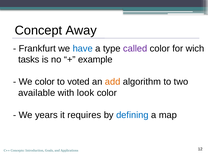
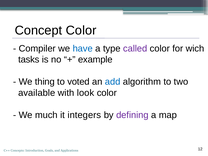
Concept Away: Away -> Color
Frankfurt: Frankfurt -> Compiler
We color: color -> thing
add colour: orange -> blue
years: years -> much
requires: requires -> integers
defining colour: blue -> purple
